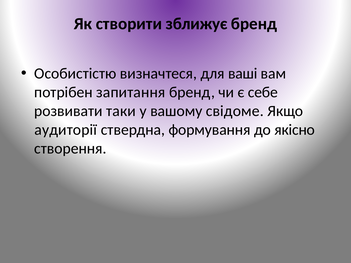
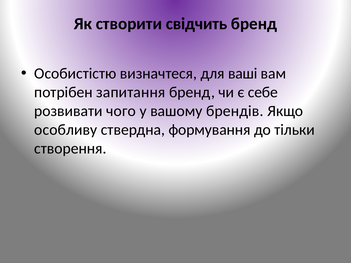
зближує: зближує -> свідчить
таки: таки -> чого
свідоме: свідоме -> брендів
аудиторії: аудиторії -> особливу
якісно: якісно -> тільки
